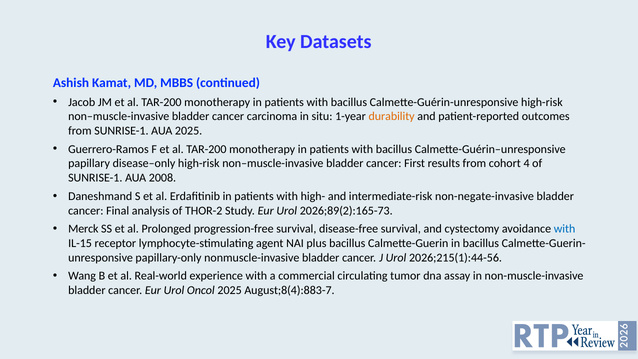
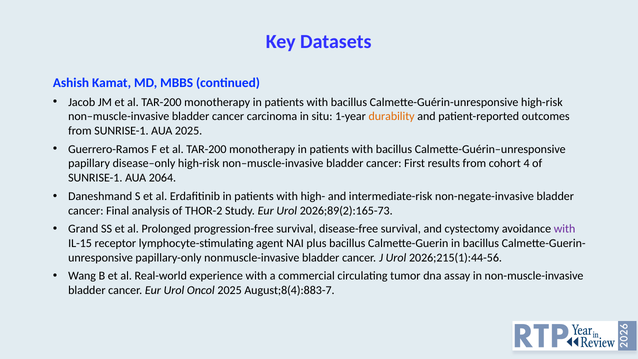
2008: 2008 -> 2064
Merck: Merck -> Grand
with at (565, 229) colour: blue -> purple
